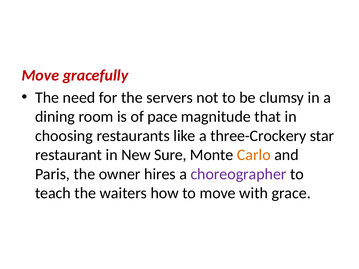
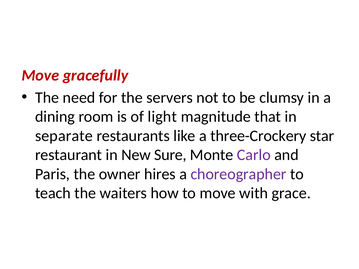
pace: pace -> light
choosing: choosing -> separate
Carlo colour: orange -> purple
